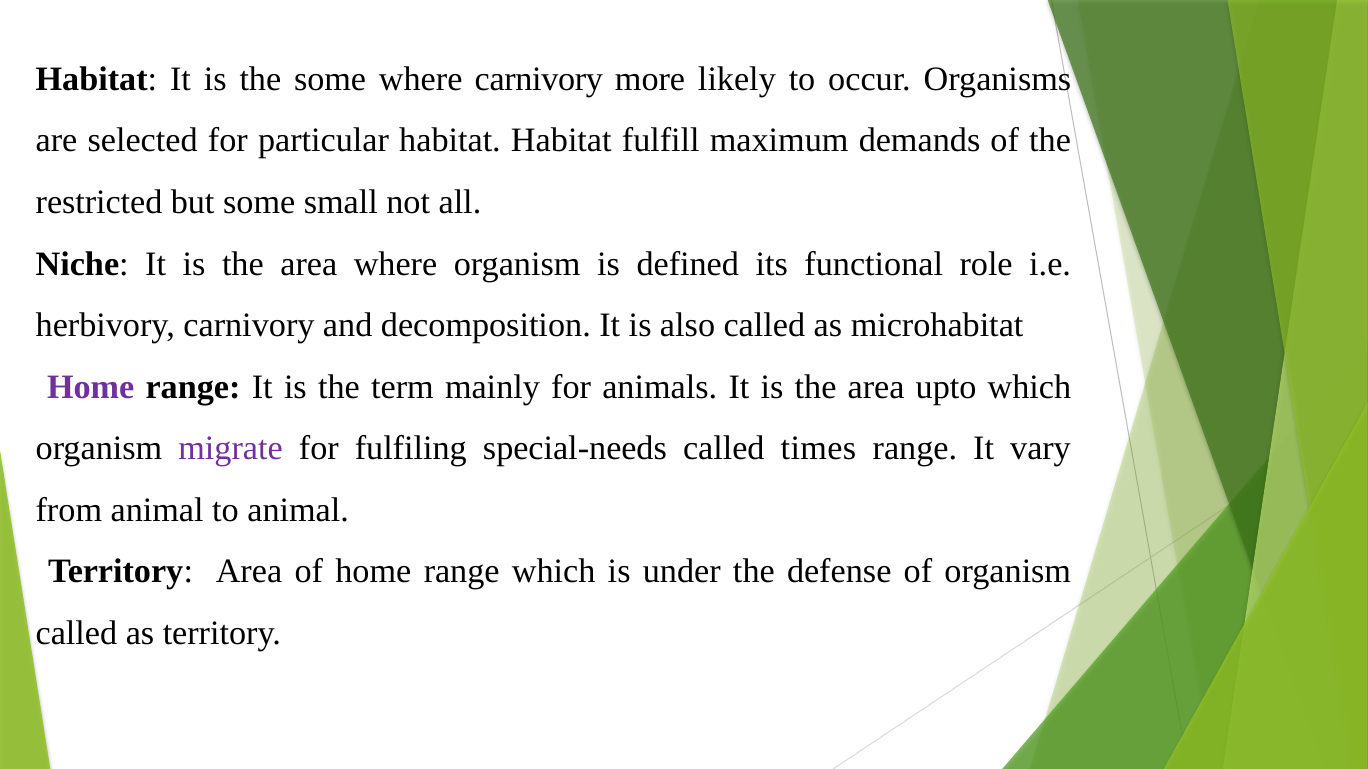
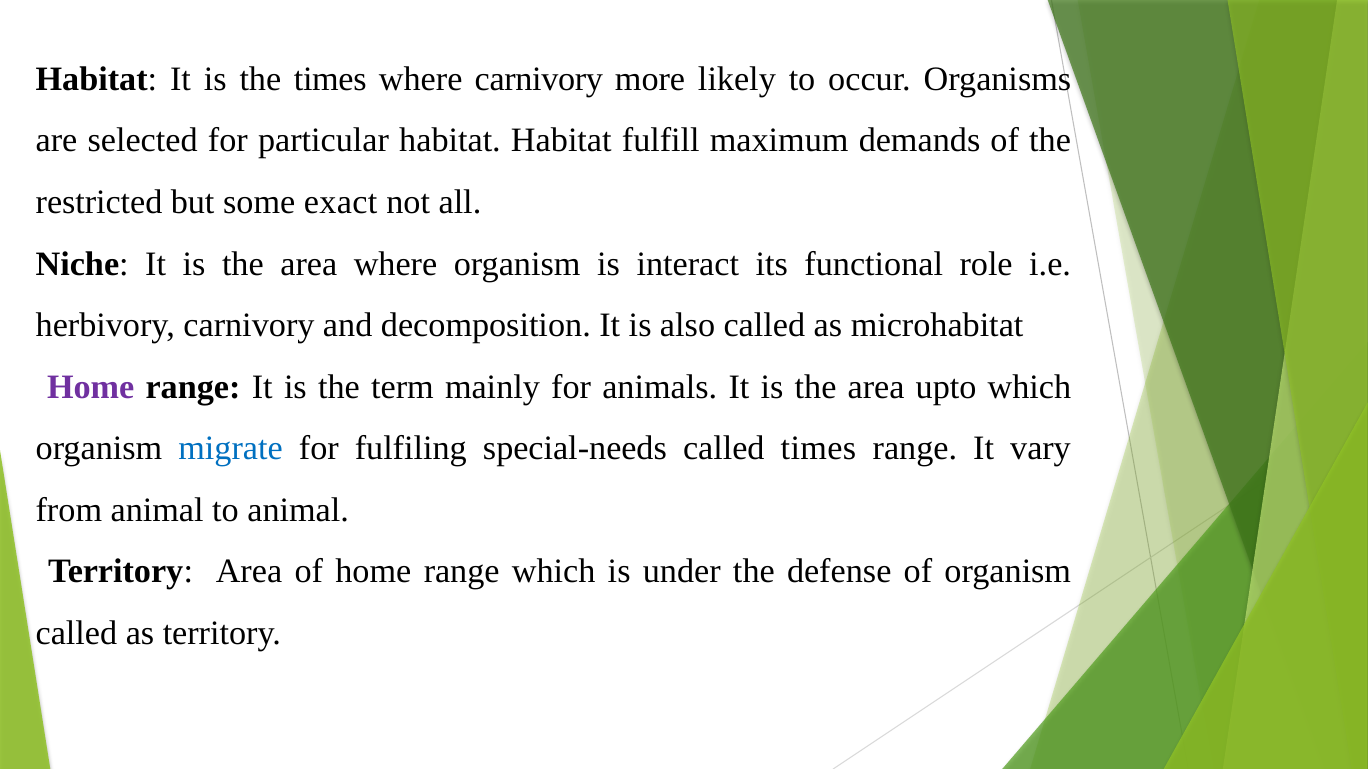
the some: some -> times
small: small -> exact
defined: defined -> interact
migrate colour: purple -> blue
